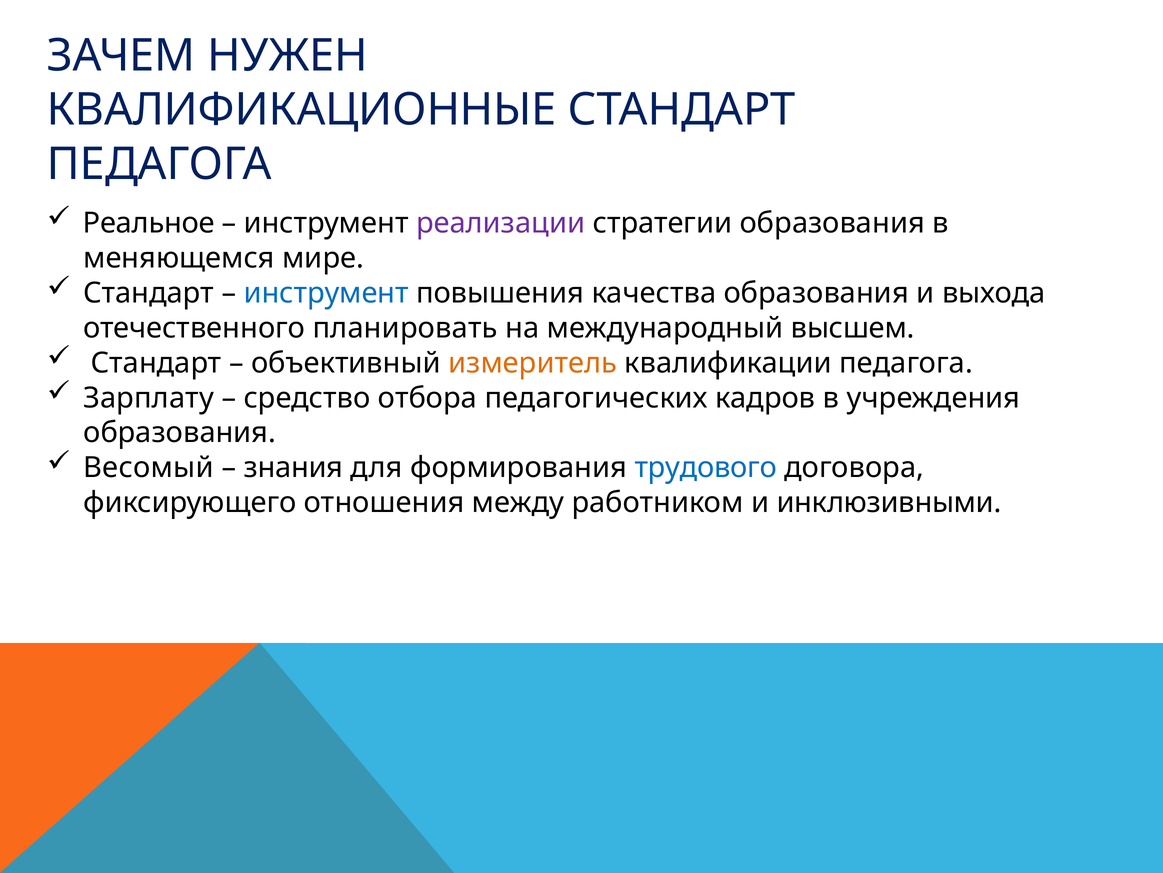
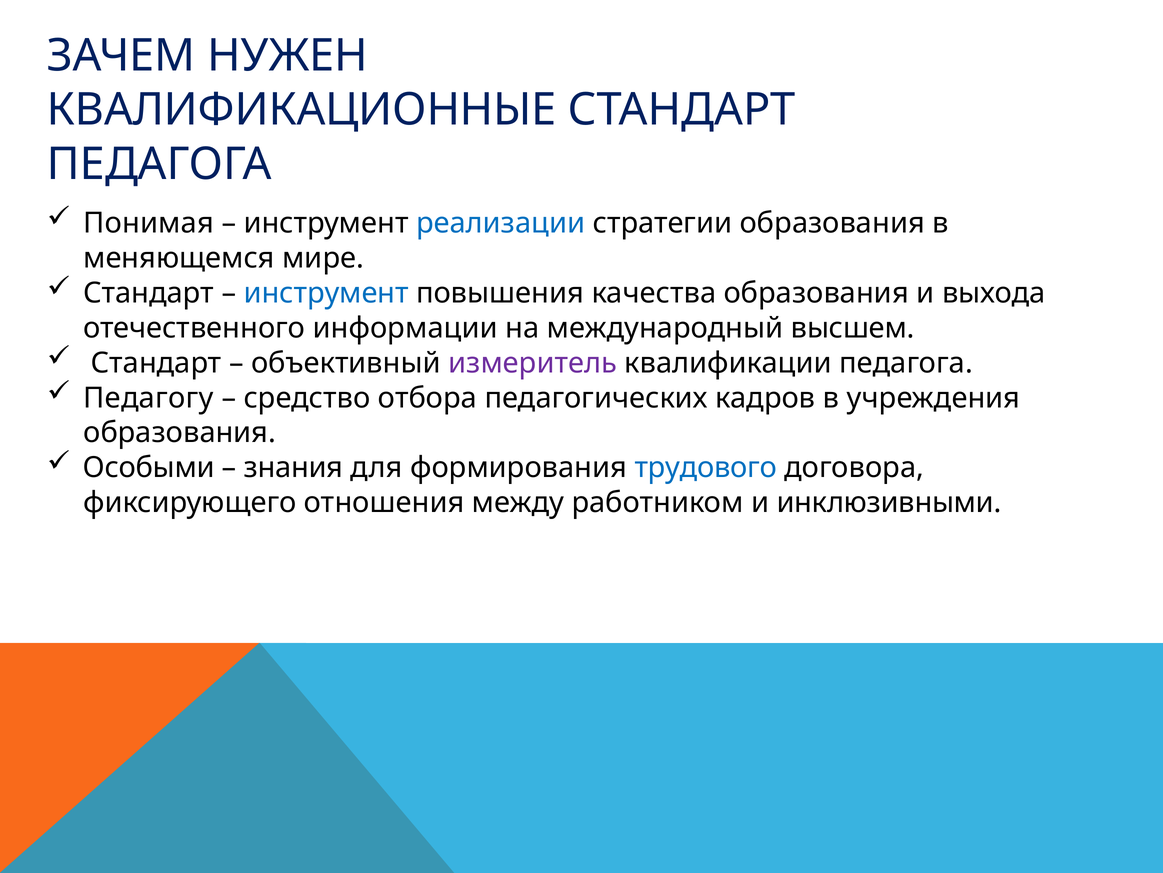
Реальное: Реальное -> Понимая
реализации colour: purple -> blue
планировать: планировать -> информации
измеритель colour: orange -> purple
Зарплату: Зарплату -> Педагогу
Весомый: Весомый -> Особыми
